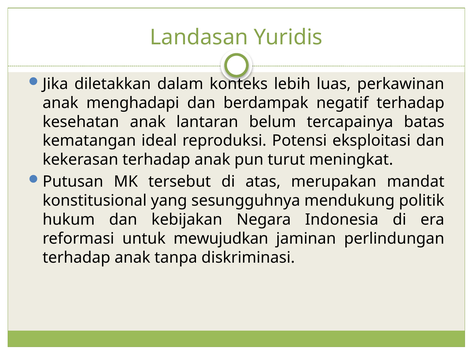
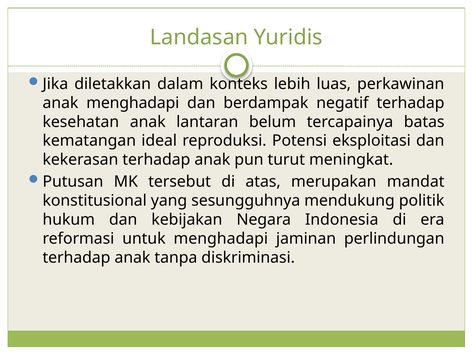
untuk mewujudkan: mewujudkan -> menghadapi
